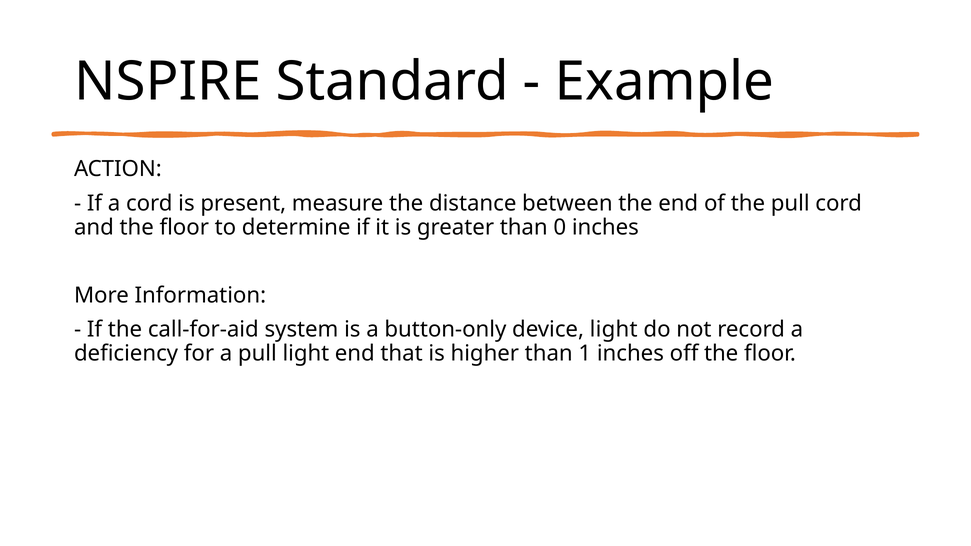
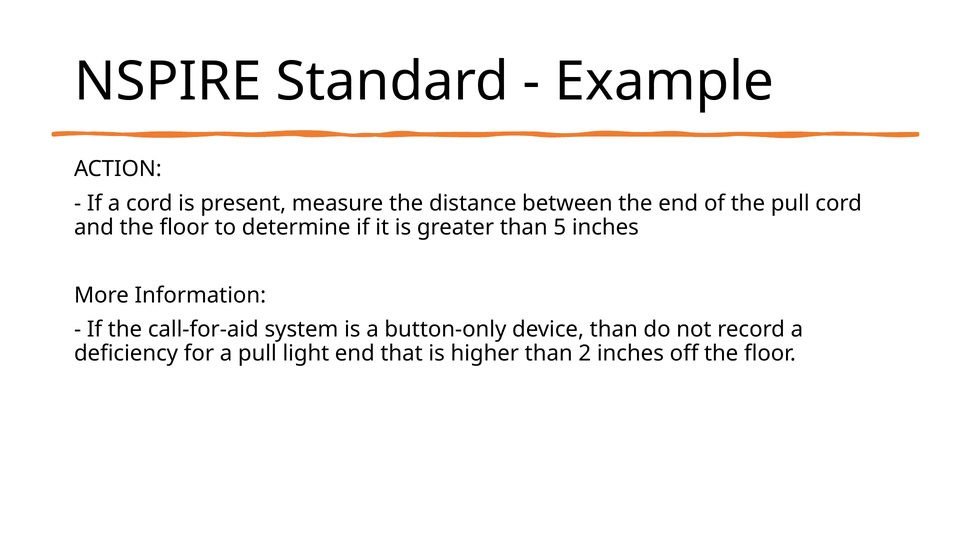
0: 0 -> 5
device light: light -> than
1: 1 -> 2
